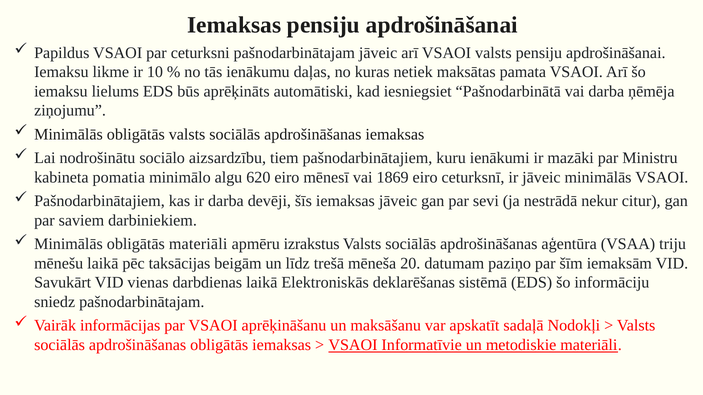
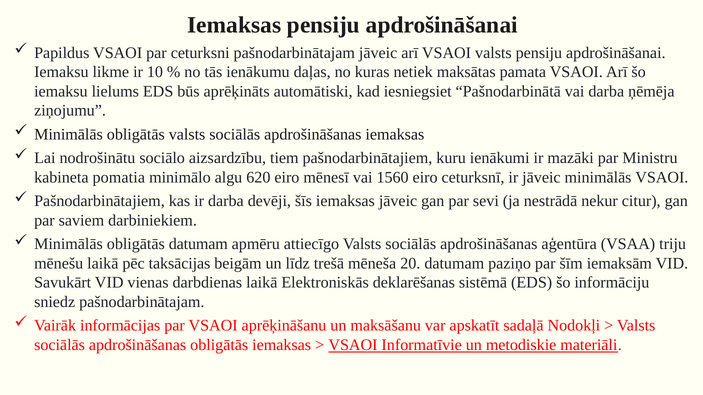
1869: 1869 -> 1560
obligātās materiāli: materiāli -> datumam
izrakstus: izrakstus -> attiecīgo
